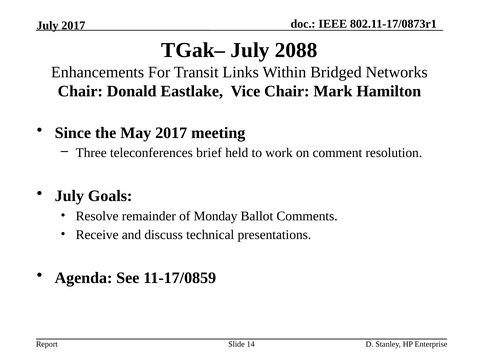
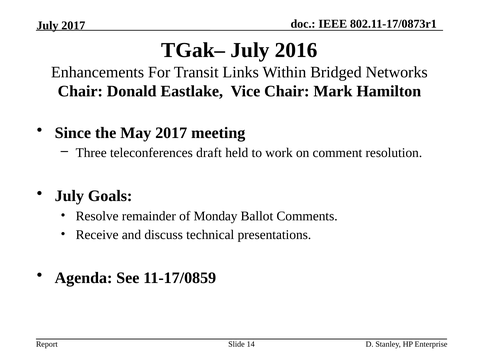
2088: 2088 -> 2016
brief: brief -> draft
